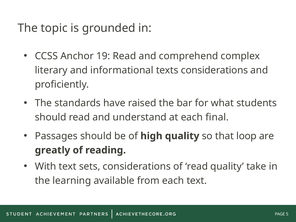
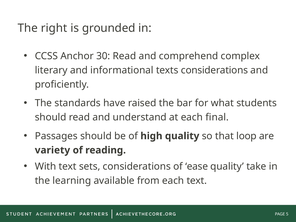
topic: topic -> right
19: 19 -> 30
greatly: greatly -> variety
of read: read -> ease
